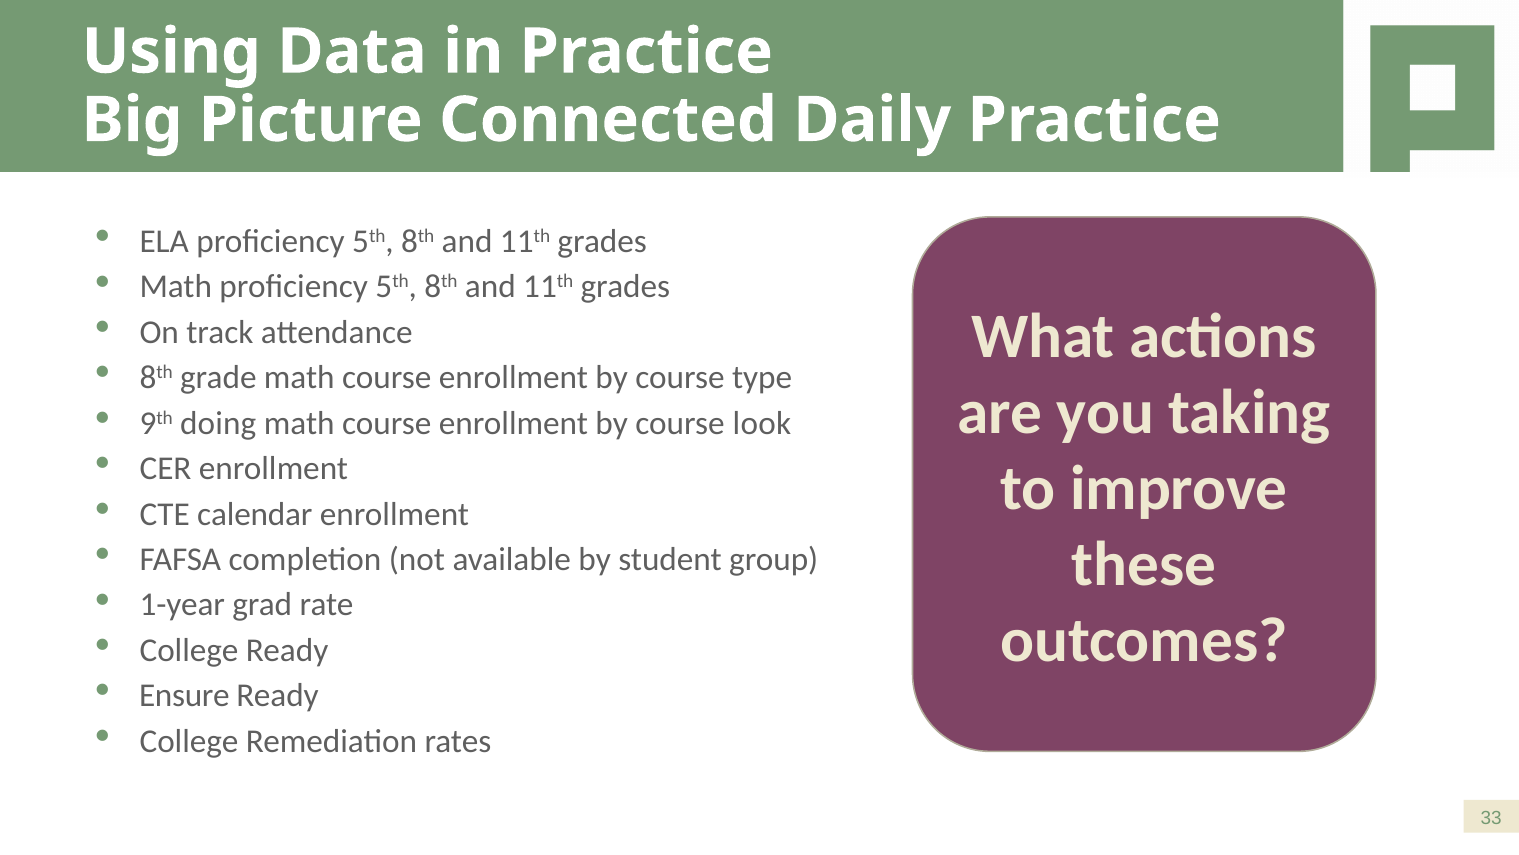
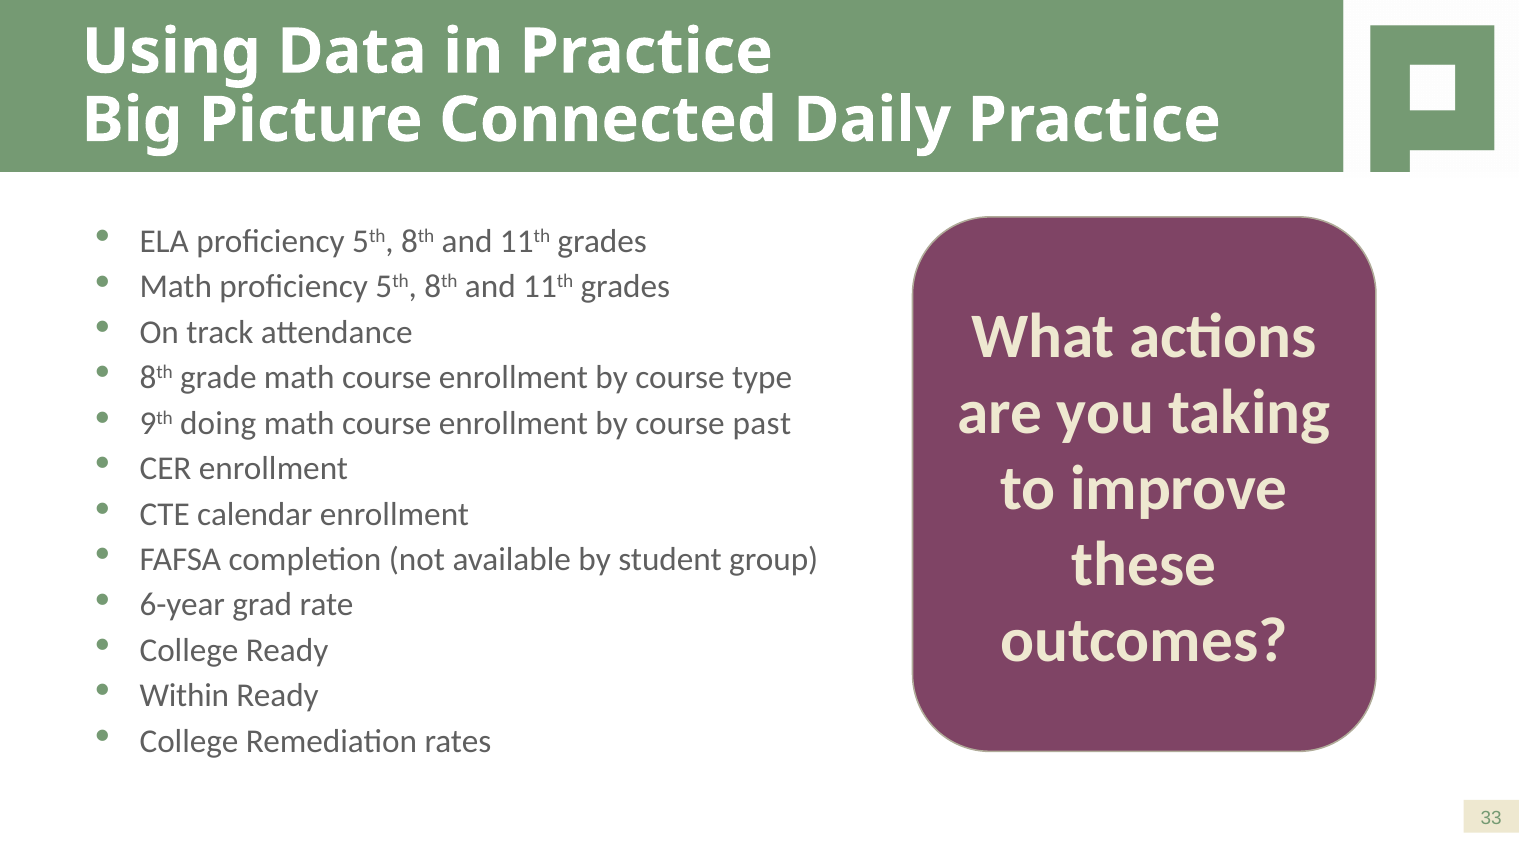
look: look -> past
1-year: 1-year -> 6-year
Ensure: Ensure -> Within
